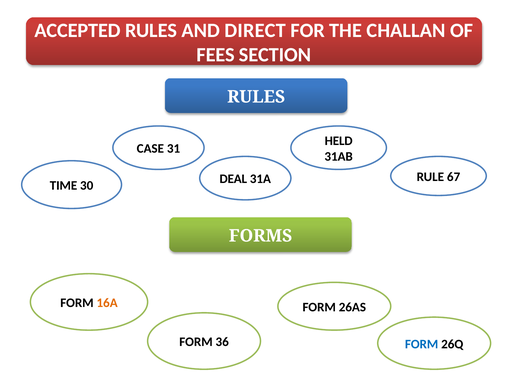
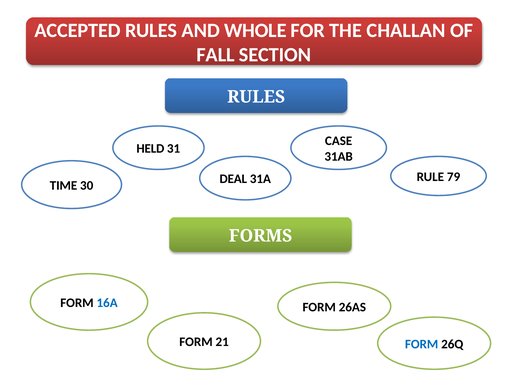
DIRECT: DIRECT -> WHOLE
FEES: FEES -> FALL
HELD: HELD -> CASE
CASE: CASE -> HELD
67: 67 -> 79
16A colour: orange -> blue
36: 36 -> 21
